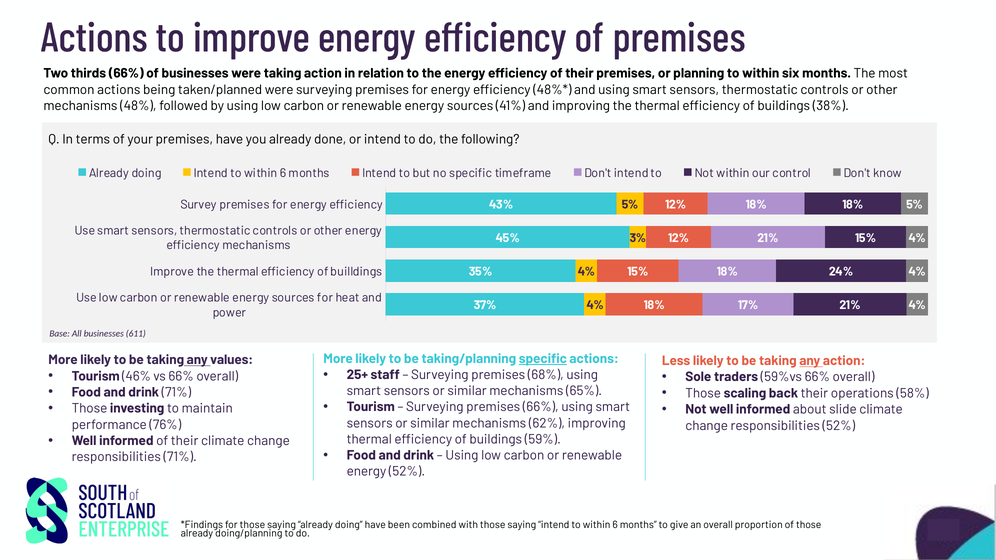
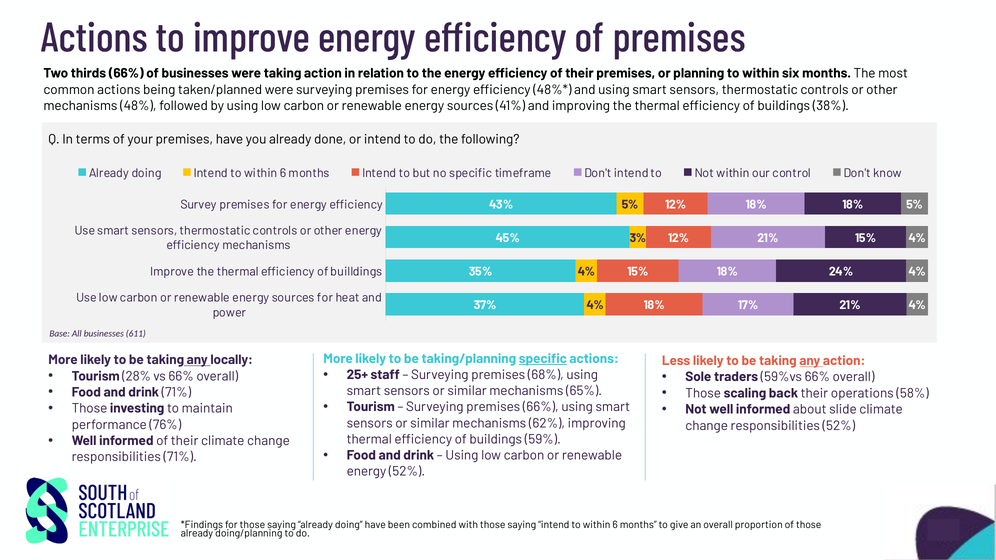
values: values -> locally
46%: 46% -> 28%
